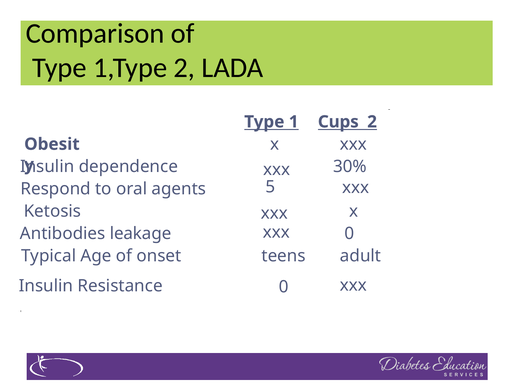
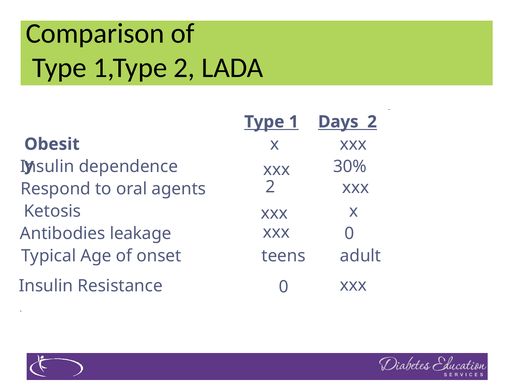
Cups: Cups -> Days
agents 5: 5 -> 2
